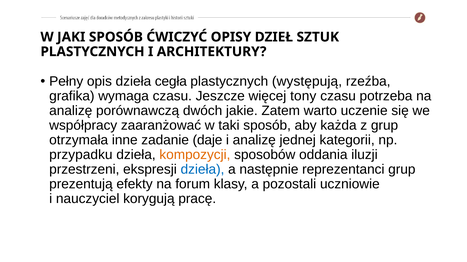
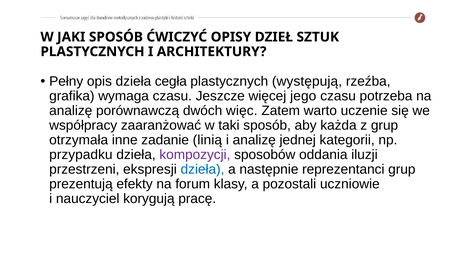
tony: tony -> jego
jakie: jakie -> więc
daje: daje -> linią
kompozycji colour: orange -> purple
